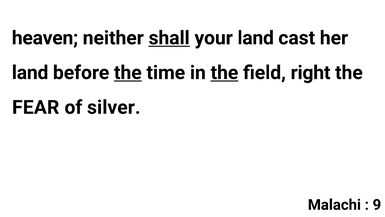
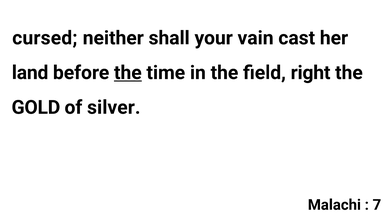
heaven: heaven -> cursed
shall underline: present -> none
your land: land -> vain
the at (224, 73) underline: present -> none
FEAR: FEAR -> GOLD
9: 9 -> 7
